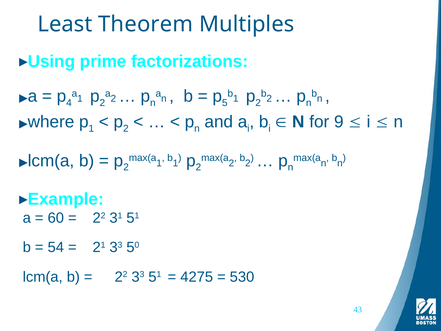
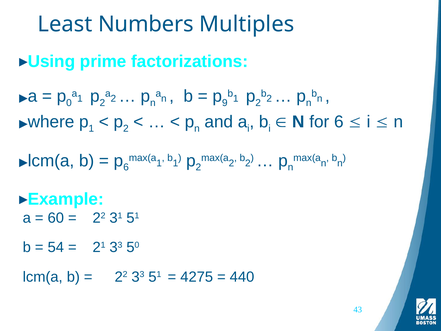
Theorem: Theorem -> Numbers
4: 4 -> 0
5: 5 -> 9
for 9: 9 -> 6
2 at (126, 167): 2 -> 6
530: 530 -> 440
